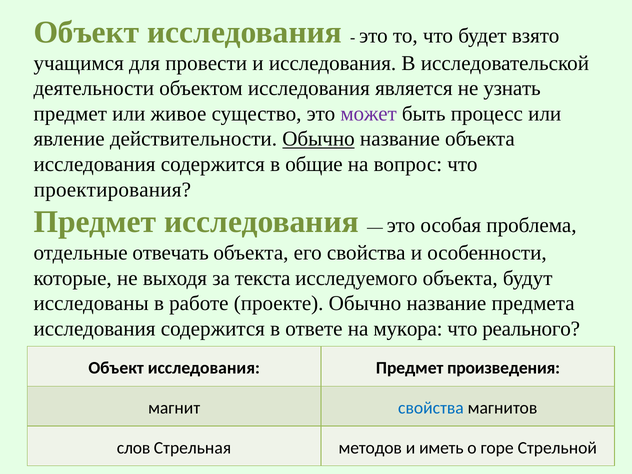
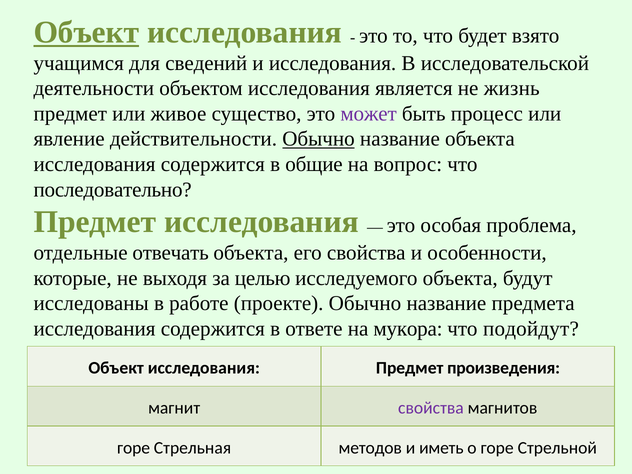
Объект at (86, 32) underline: none -> present
провести: провести -> сведений
узнать: узнать -> жизнь
проектирования: проектирования -> последовательно
текста: текста -> целью
реального: реального -> подойдут
свойства at (431, 408) colour: blue -> purple
слов at (134, 448): слов -> горе
